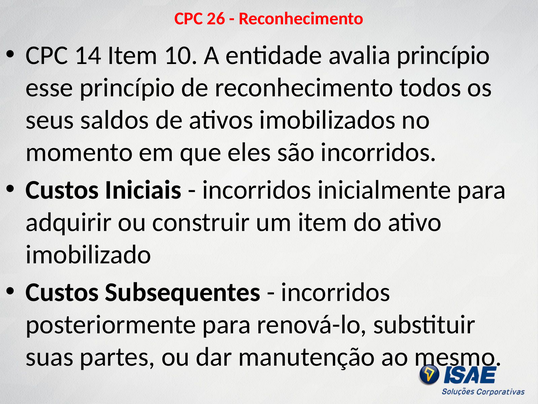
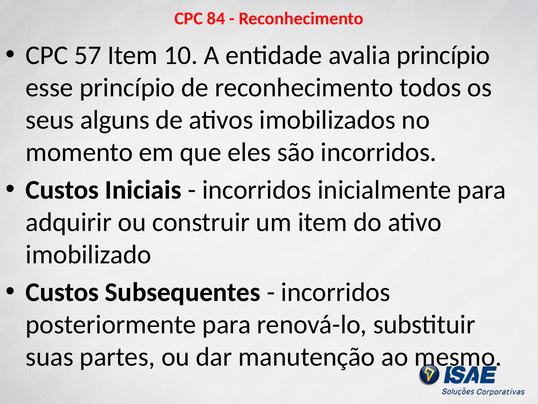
26: 26 -> 84
14: 14 -> 57
saldos: saldos -> alguns
